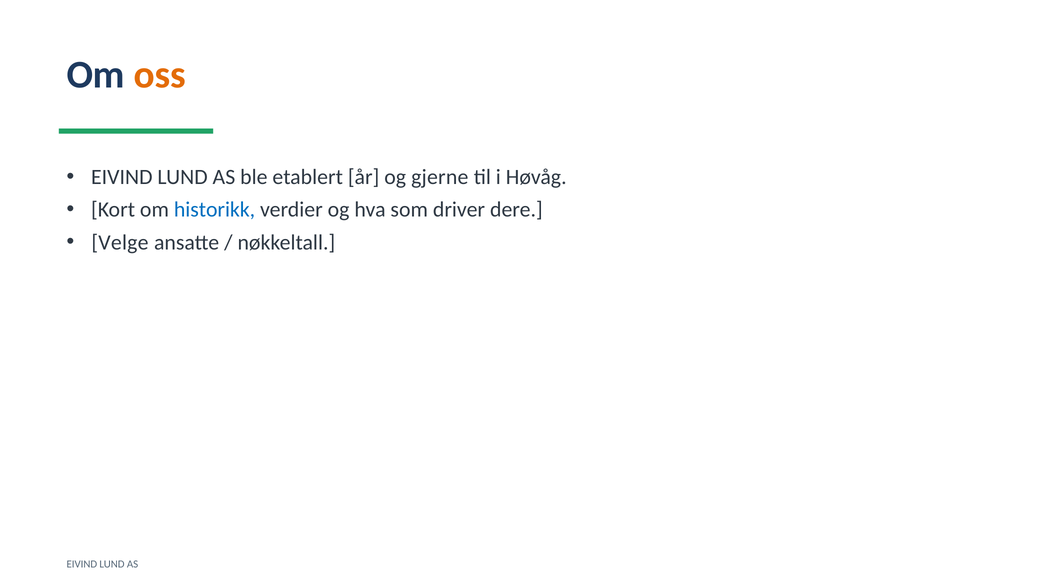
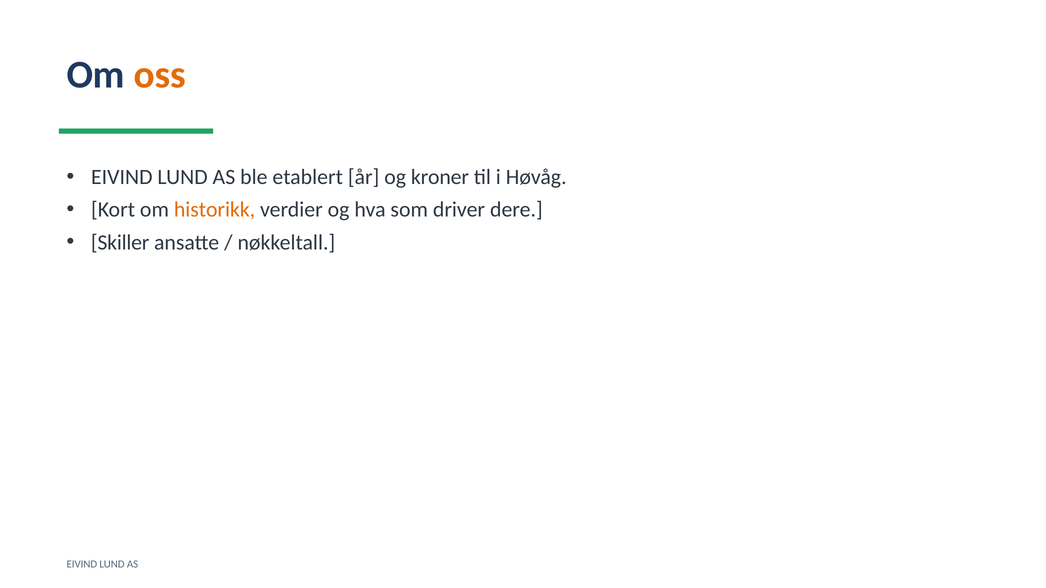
gjerne: gjerne -> kroner
historikk colour: blue -> orange
Velge: Velge -> Skiller
